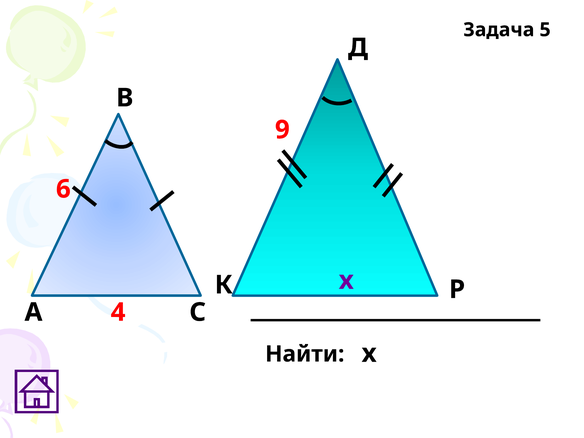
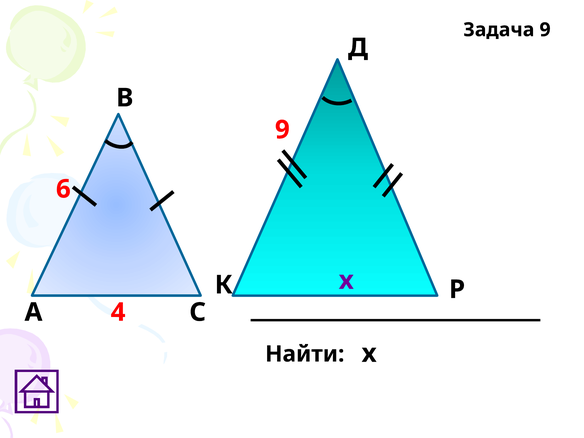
Задача 5: 5 -> 9
